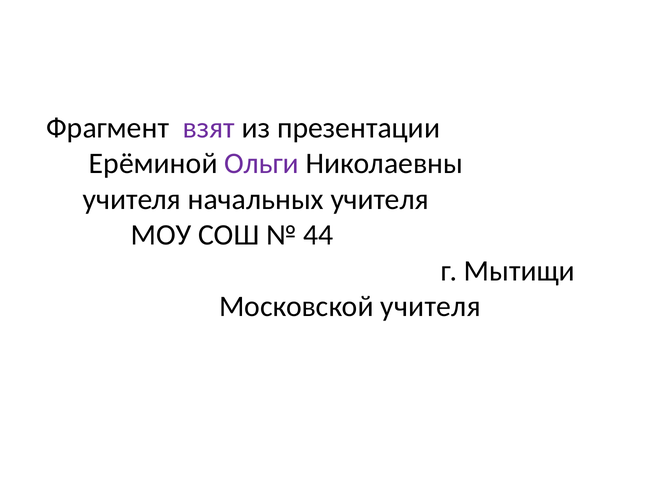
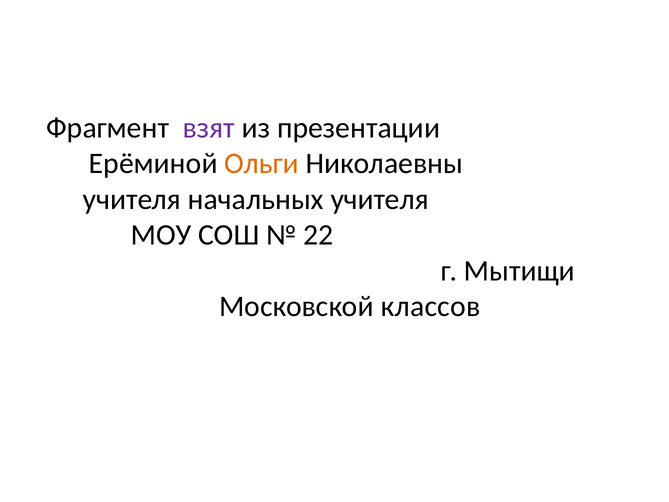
Ольги colour: purple -> orange
44: 44 -> 22
Московской учителя: учителя -> классов
